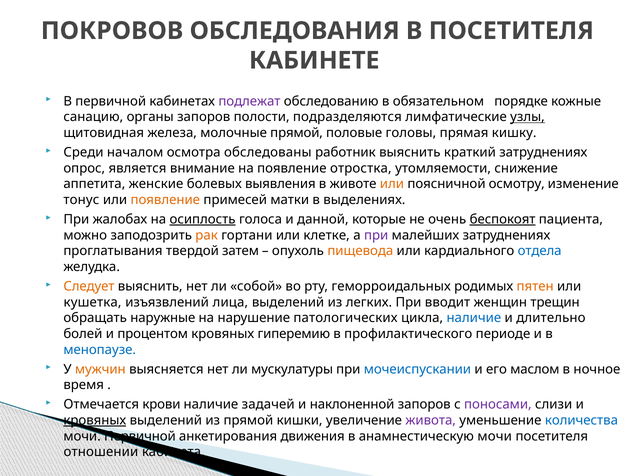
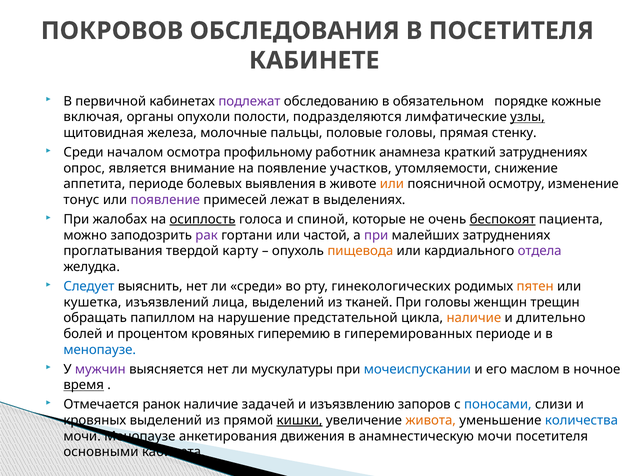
санацию: санацию -> включая
органы запоров: запоров -> опухоли
молочные прямой: прямой -> пальцы
кишку: кишку -> стенку
обследованы: обследованы -> профильному
работник выяснить: выяснить -> анамнеза
отростка: отростка -> участков
аппетита женские: женские -> периоде
появление at (165, 200) colour: orange -> purple
матки: матки -> лежат
данной: данной -> спиной
рак colour: orange -> purple
клетке: клетке -> частой
затем: затем -> карту
отдела colour: blue -> purple
Следует colour: orange -> blue
ли собой: собой -> среди
геморроидальных: геморроидальных -> гинекологических
легких: легких -> тканей
При вводит: вводит -> головы
наружные: наружные -> папиллом
патологических: патологических -> предстательной
наличие at (474, 318) colour: blue -> orange
профилактического: профилактического -> гиперемированных
мужчин colour: orange -> purple
время underline: none -> present
крови: крови -> ранок
наклоненной: наклоненной -> изъязвлению
поносами colour: purple -> blue
кровяных at (95, 421) underline: present -> none
кишки underline: none -> present
живота colour: purple -> orange
мочи Первичной: Первичной -> Менопаузе
отношении: отношении -> основными
